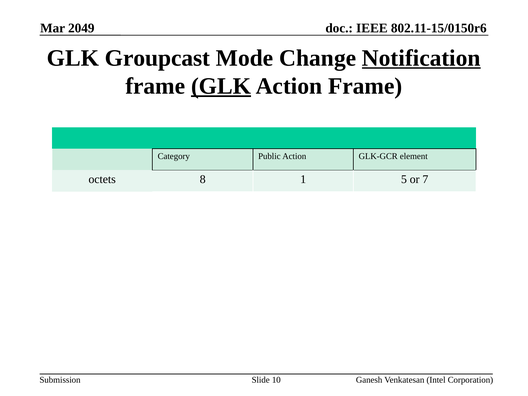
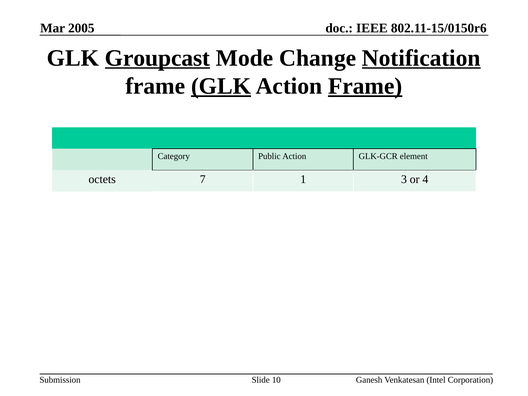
2049: 2049 -> 2005
Groupcast underline: none -> present
Frame at (365, 86) underline: none -> present
8: 8 -> 7
5: 5 -> 3
7: 7 -> 4
